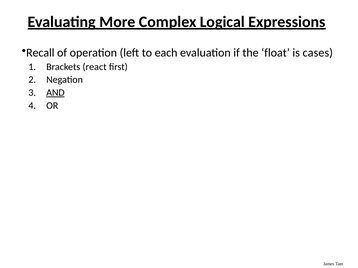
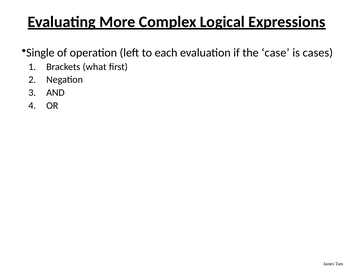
Recall: Recall -> Single
float: float -> case
react: react -> what
AND underline: present -> none
